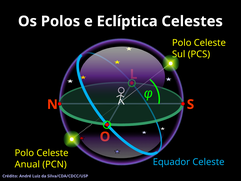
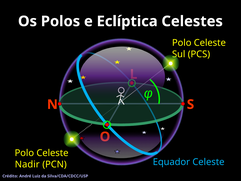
Anual: Anual -> Nadir
